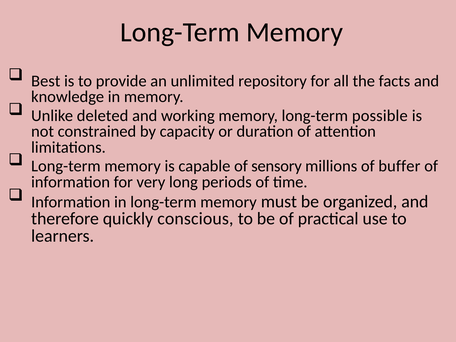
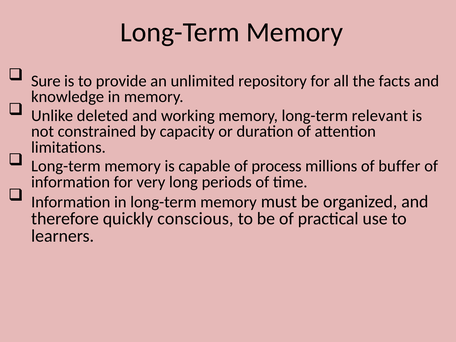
Best: Best -> Sure
possible: possible -> relevant
sensory: sensory -> process
